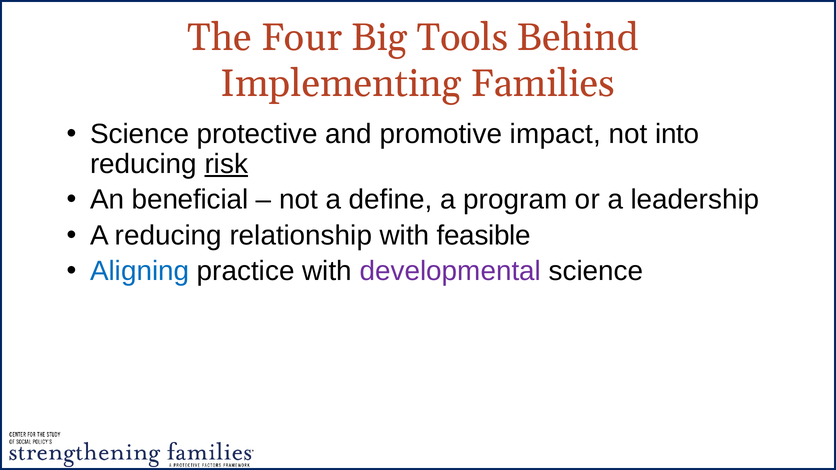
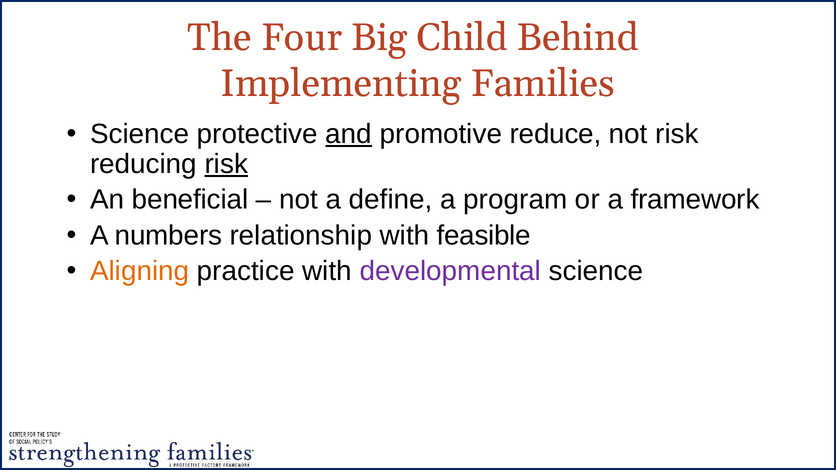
Tools: Tools -> Child
and underline: none -> present
impact: impact -> reduce
not into: into -> risk
leadership: leadership -> framework
A reducing: reducing -> numbers
Aligning colour: blue -> orange
